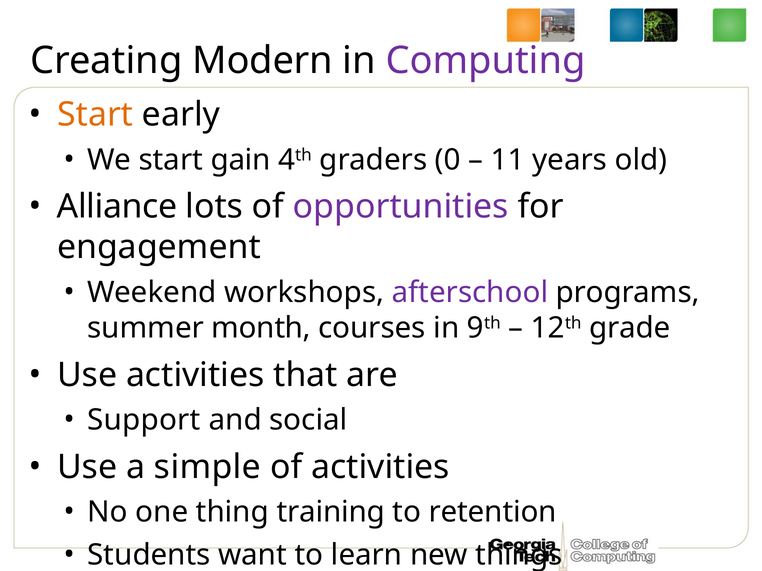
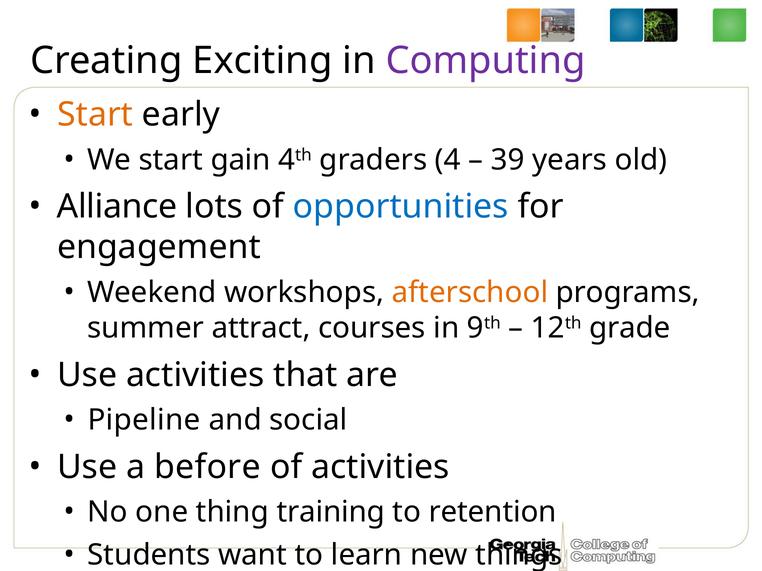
Modern: Modern -> Exciting
0: 0 -> 4
11: 11 -> 39
opportunities colour: purple -> blue
afterschool colour: purple -> orange
month: month -> attract
Support: Support -> Pipeline
simple: simple -> before
